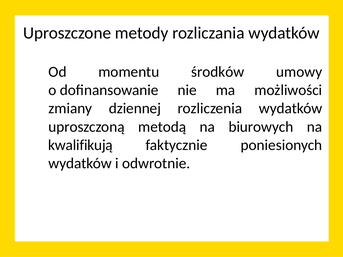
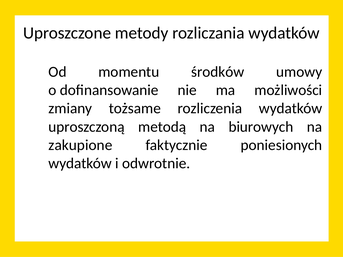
dziennej: dziennej -> tożsame
kwalifikują: kwalifikują -> zakupione
